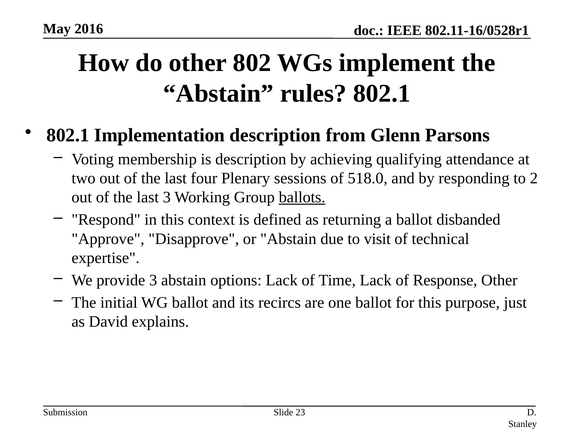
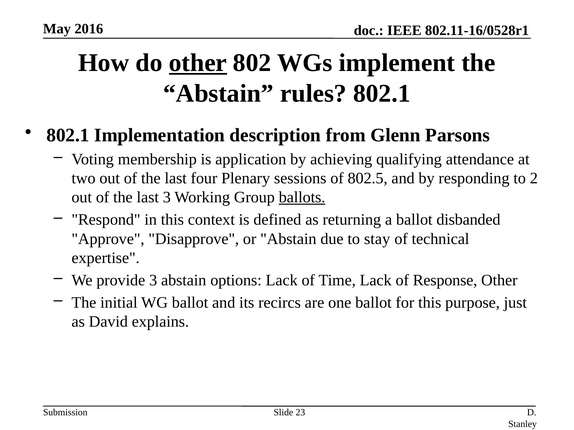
other at (198, 63) underline: none -> present
is description: description -> application
518.0: 518.0 -> 802.5
visit: visit -> stay
